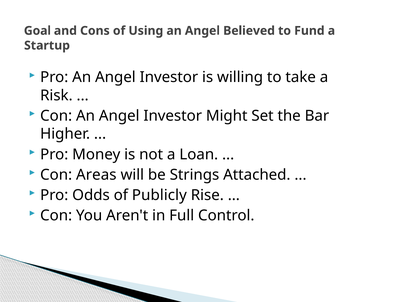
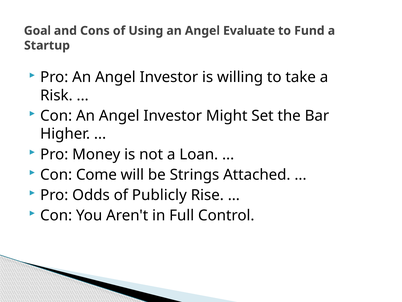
Believed: Believed -> Evaluate
Areas: Areas -> Come
